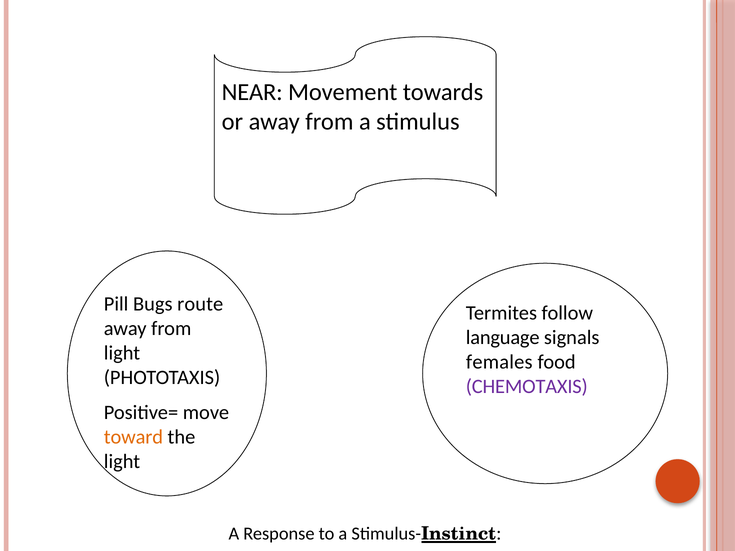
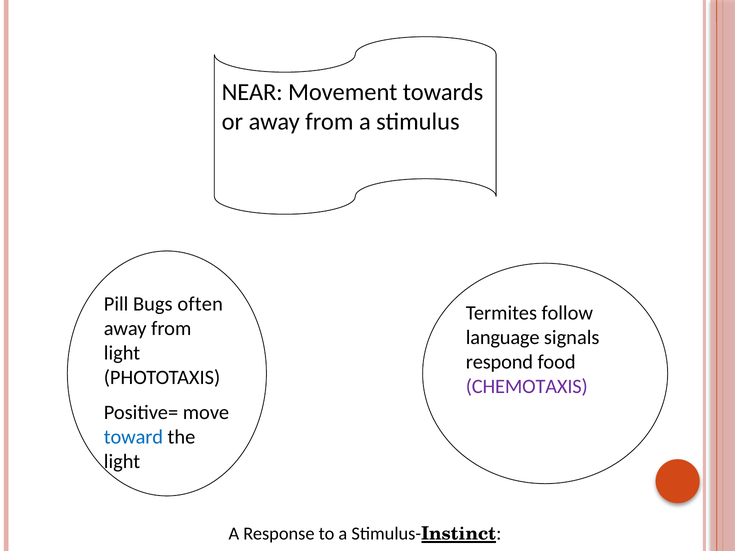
route: route -> often
females: females -> respond
toward colour: orange -> blue
